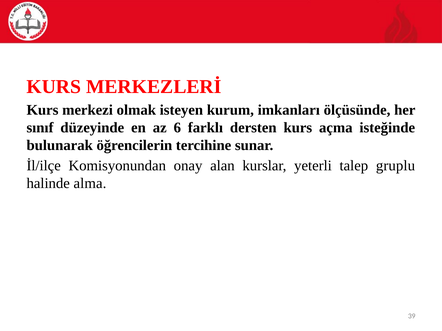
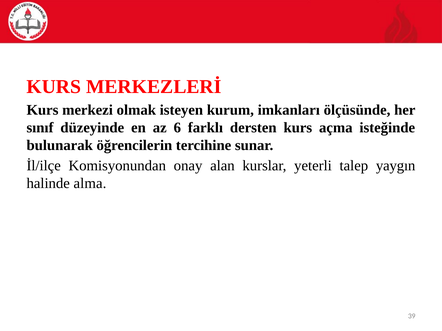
gruplu: gruplu -> yaygın
